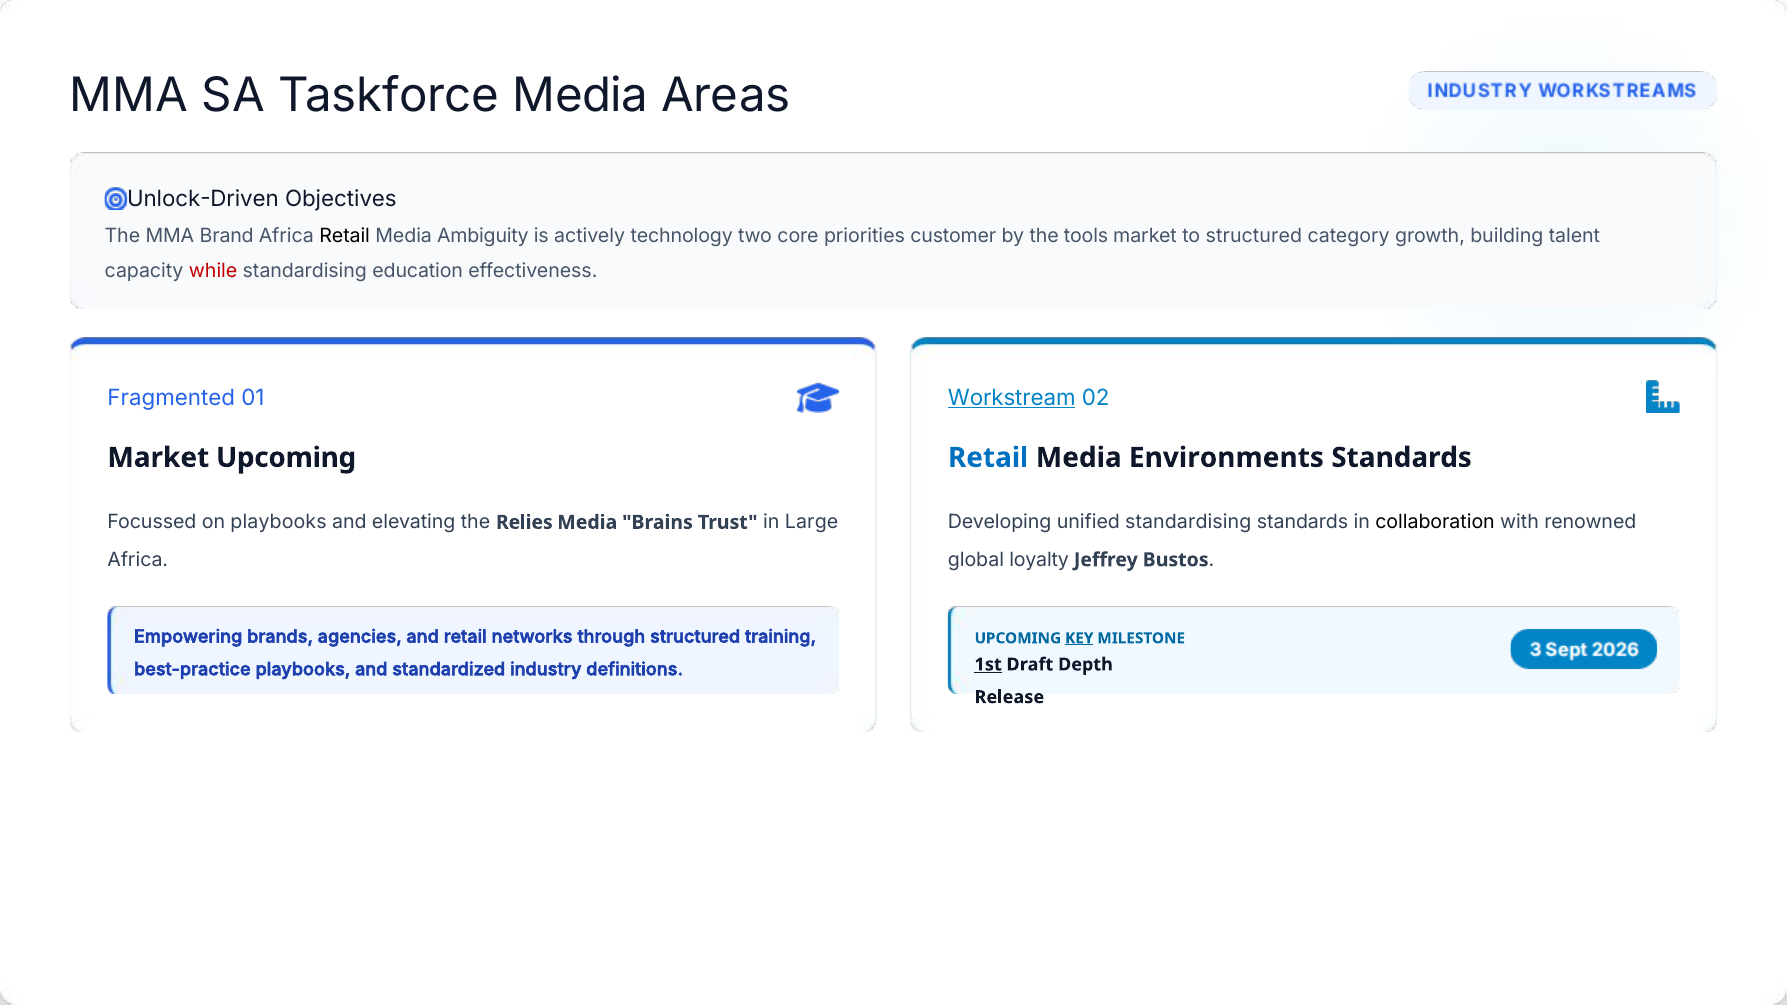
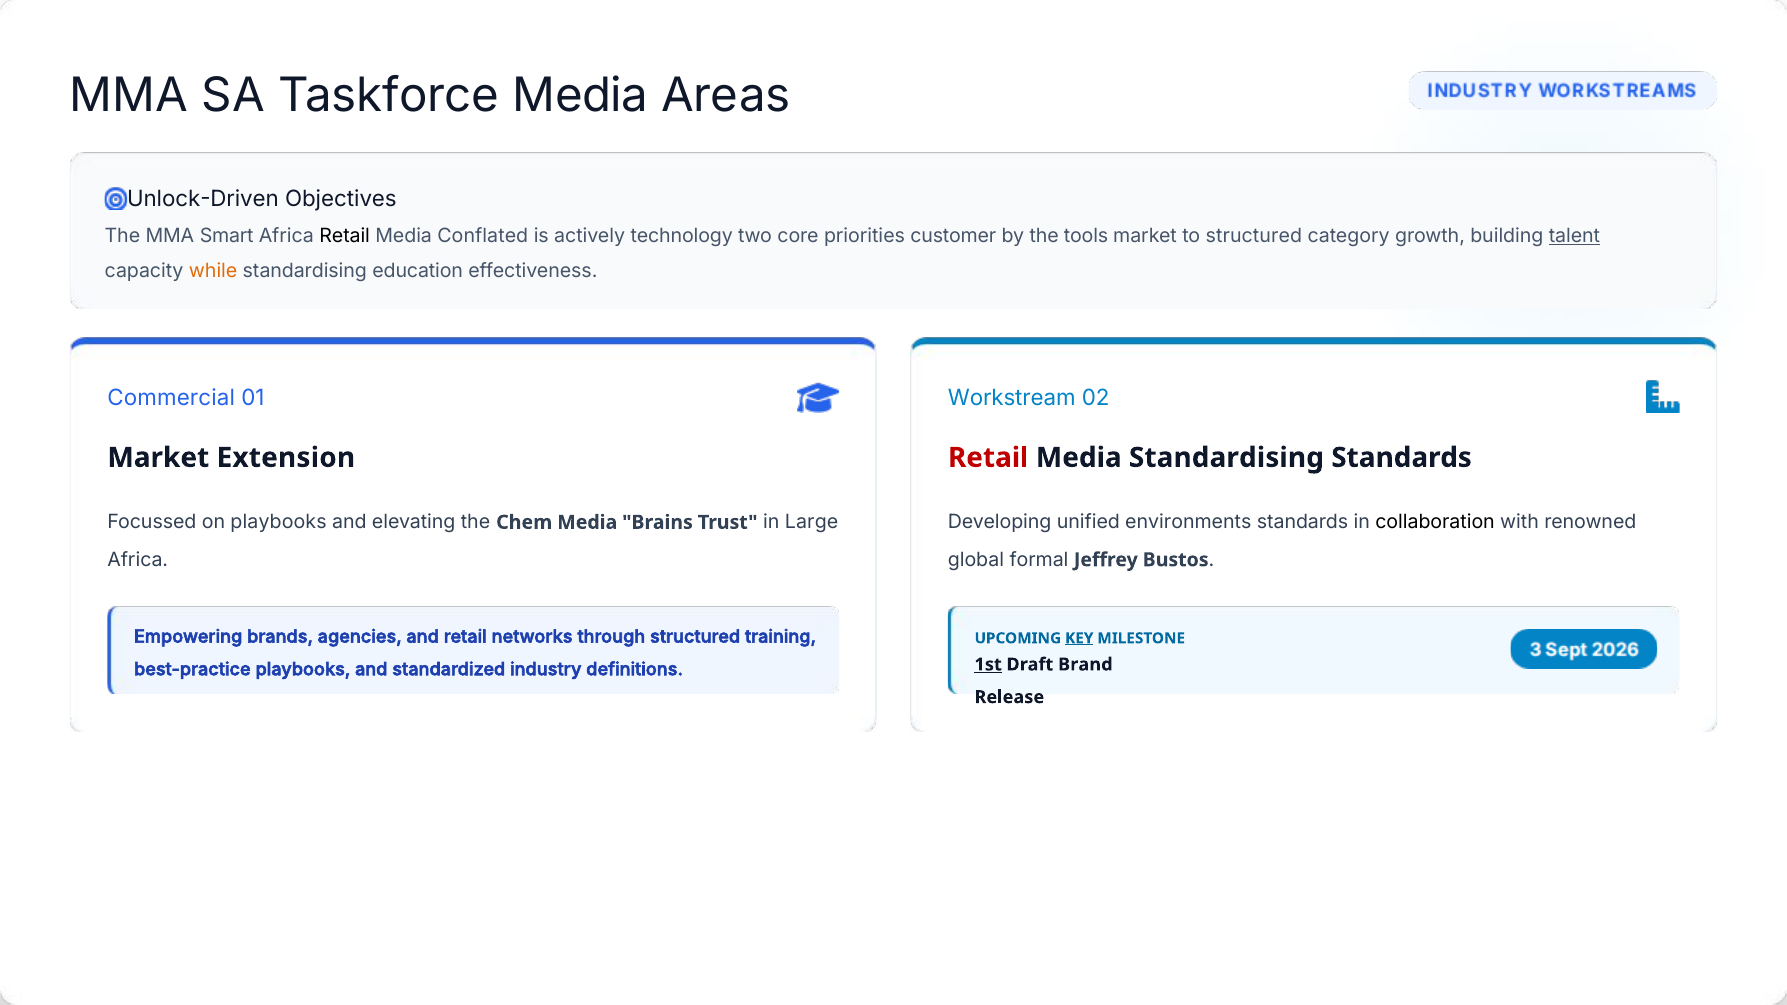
Brand: Brand -> Smart
Ambiguity: Ambiguity -> Conflated
talent underline: none -> present
while colour: red -> orange
Fragmented: Fragmented -> Commercial
Workstream underline: present -> none
Market Upcoming: Upcoming -> Extension
Retail at (988, 458) colour: blue -> red
Media Environments: Environments -> Standardising
Relies: Relies -> Chem
unified standardising: standardising -> environments
loyalty: loyalty -> formal
Depth: Depth -> Brand
